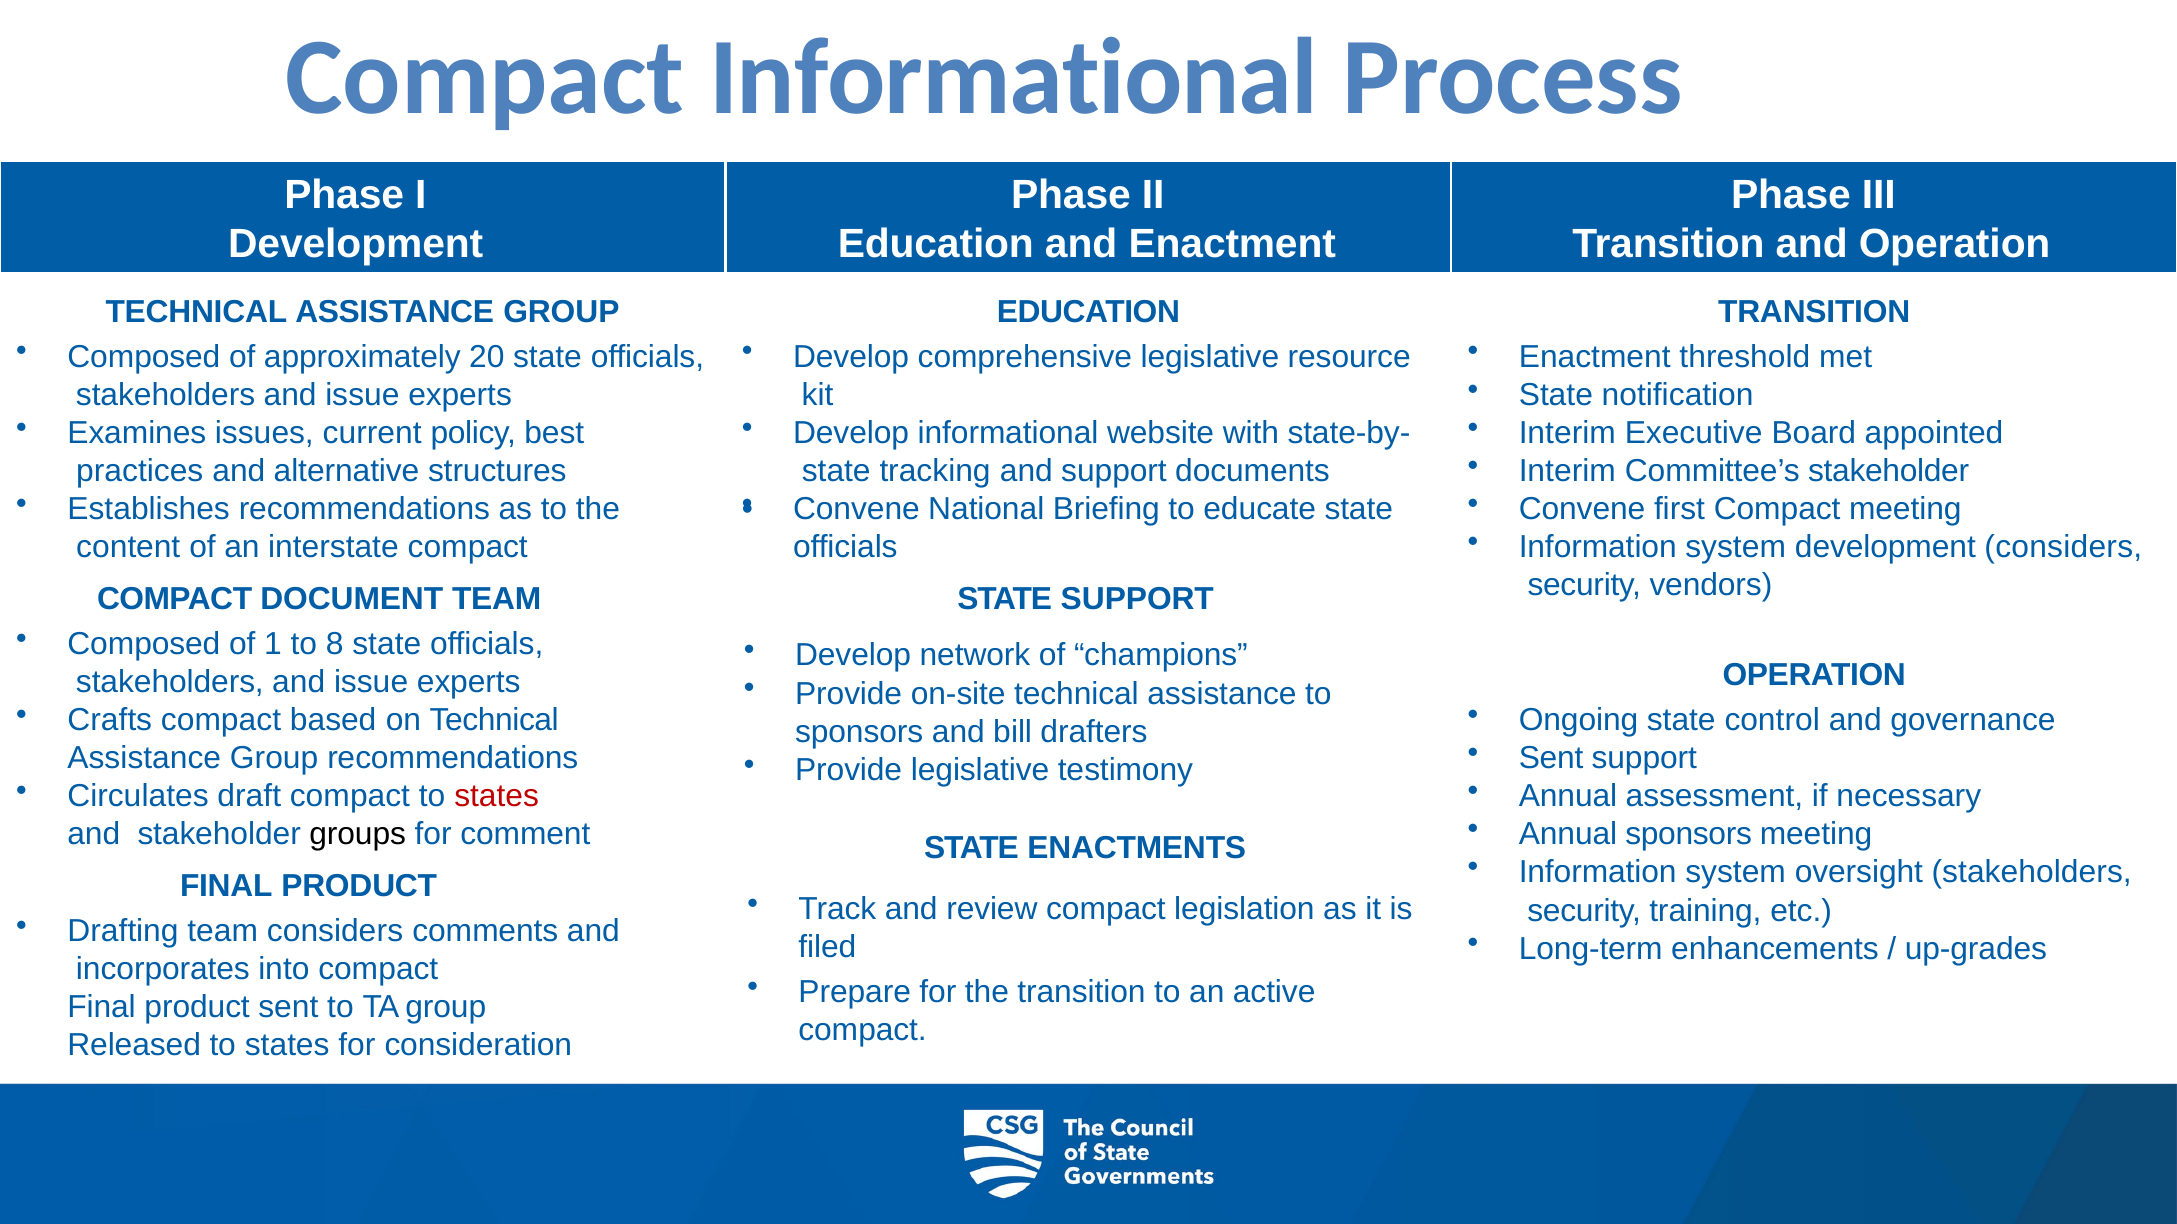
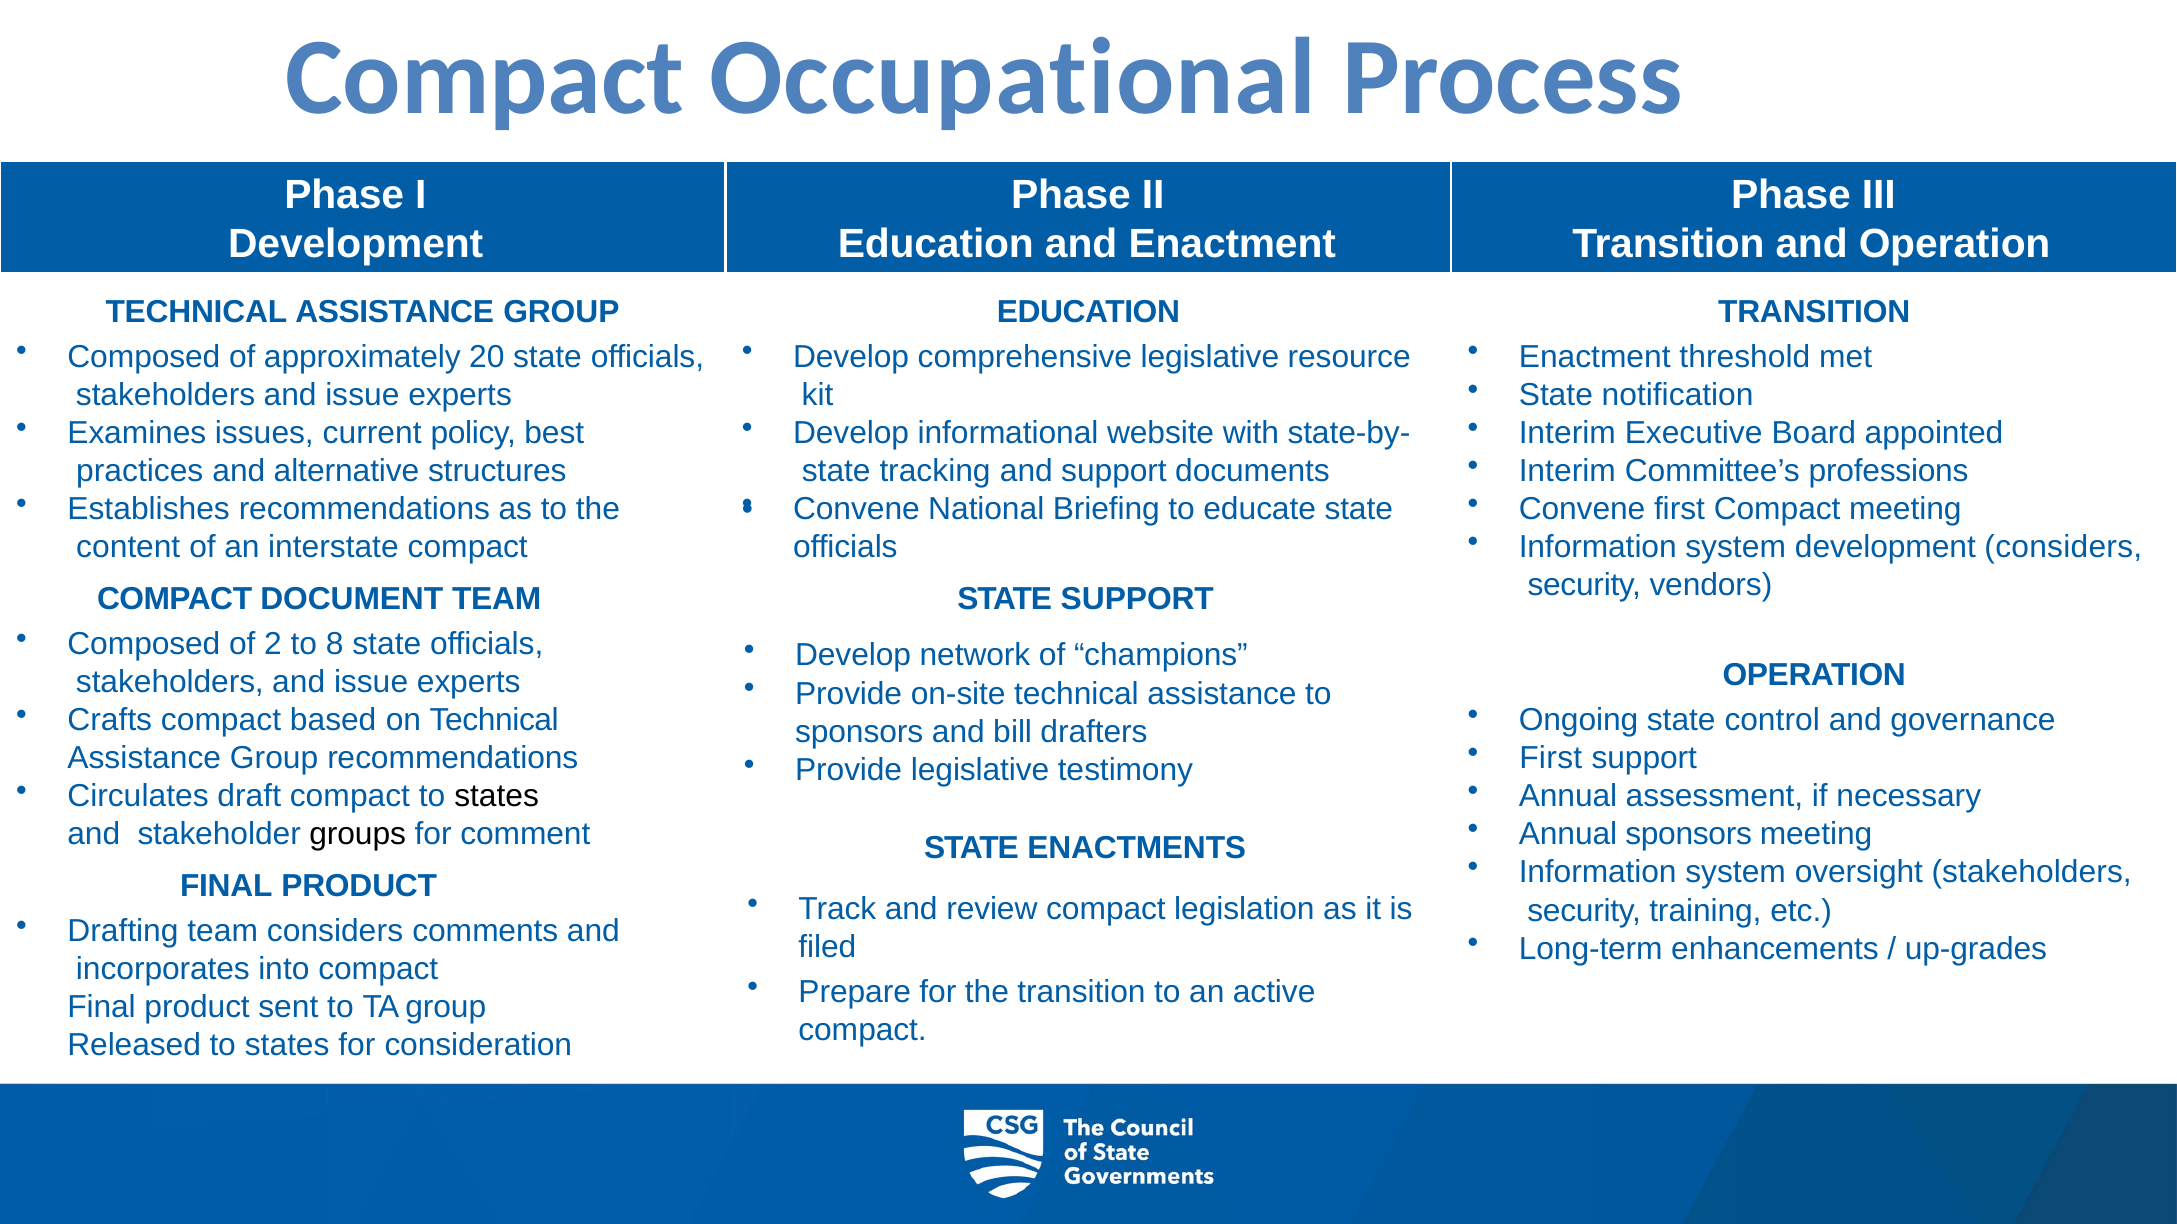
Compact Informational: Informational -> Occupational
Committee’s stakeholder: stakeholder -> professions
1: 1 -> 2
Sent at (1551, 759): Sent -> First
states at (497, 797) colour: red -> black
